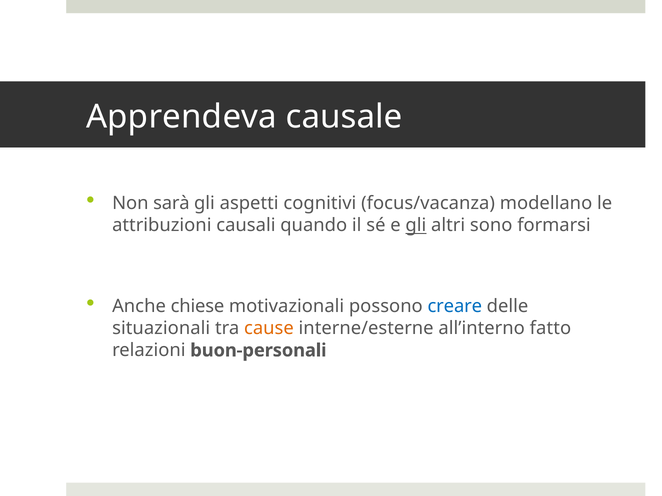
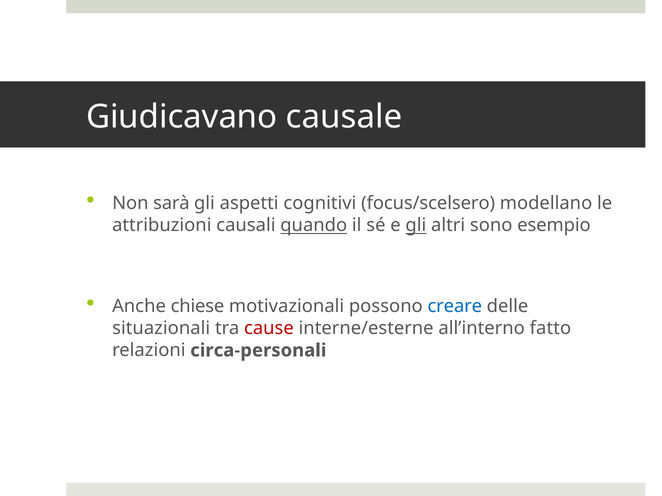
Apprendeva: Apprendeva -> Giudicavano
focus/vacanza: focus/vacanza -> focus/scelsero
quando underline: none -> present
formarsi: formarsi -> esempio
cause colour: orange -> red
buon-personali: buon-personali -> circa-personali
